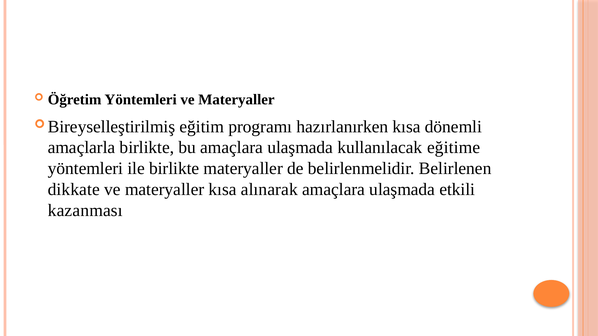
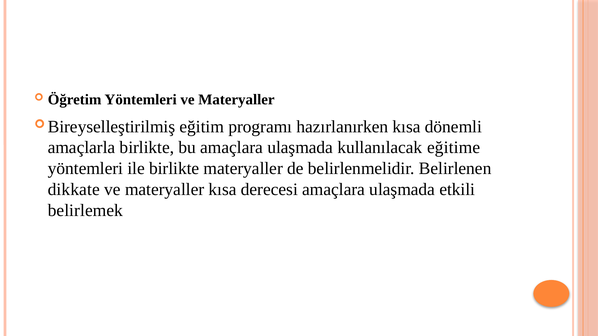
alınarak: alınarak -> derecesi
kazanması: kazanması -> belirlemek
